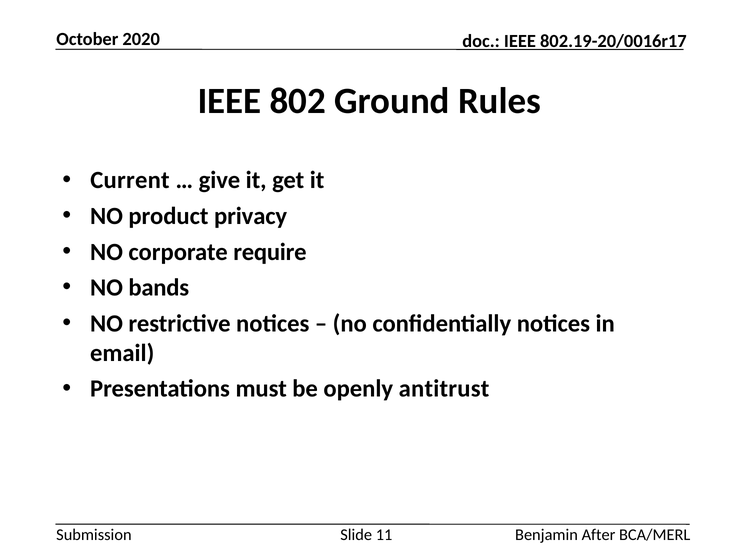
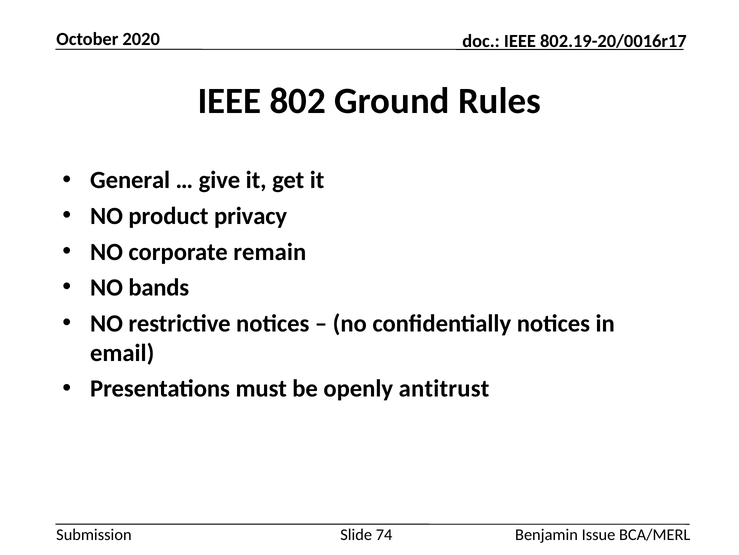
Current: Current -> General
require: require -> remain
11: 11 -> 74
After: After -> Issue
